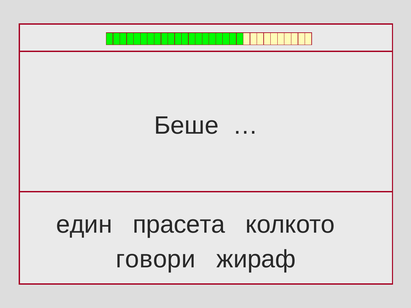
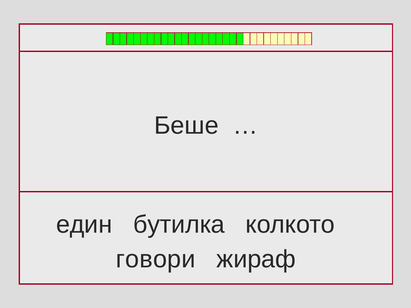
прасета: прасета -> бутилка
